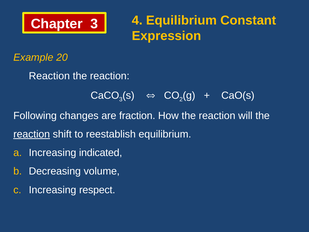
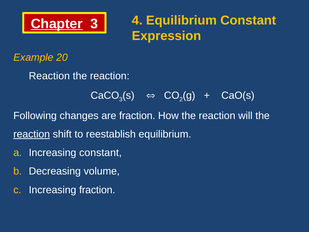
Chapter underline: none -> present
Increasing indicated: indicated -> constant
Increasing respect: respect -> fraction
